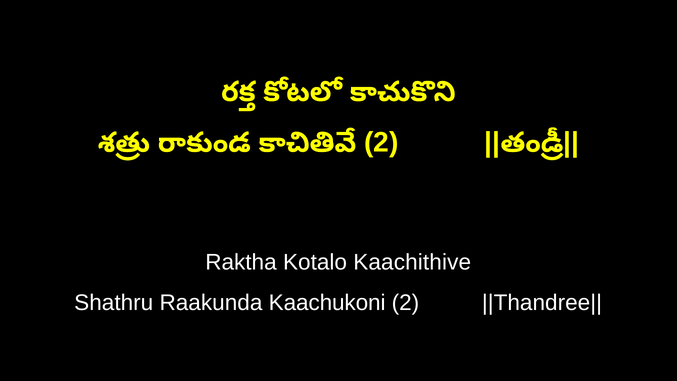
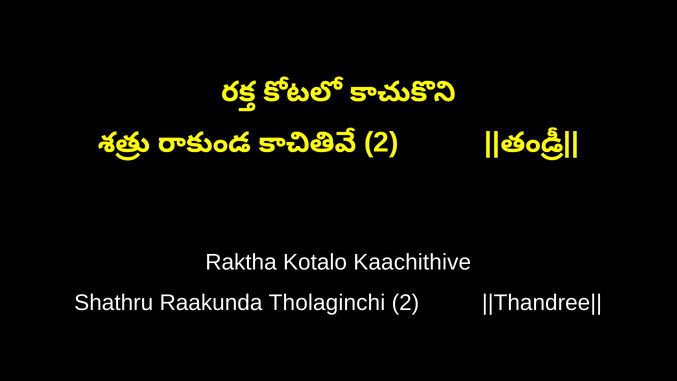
Kaachukoni: Kaachukoni -> Tholaginchi
